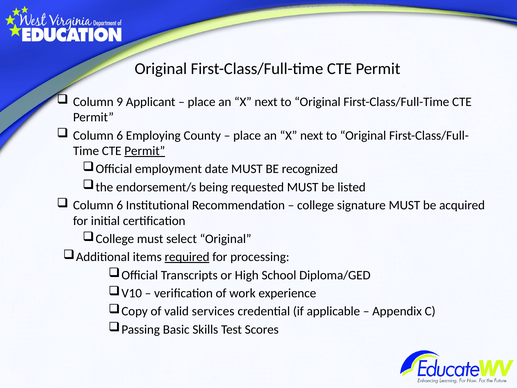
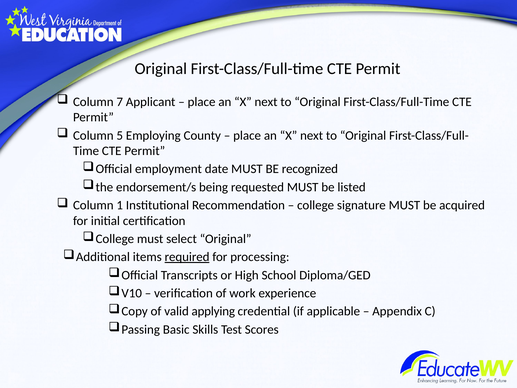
9: 9 -> 7
6 at (120, 135): 6 -> 5
Permit at (145, 151) underline: present -> none
6 at (120, 205): 6 -> 1
services: services -> applying
